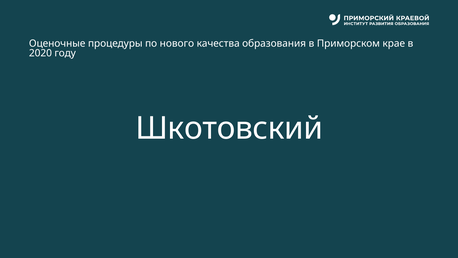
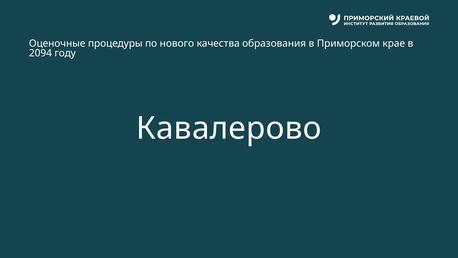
2020: 2020 -> 2094
Шкотовский: Шкотовский -> Кавалерово
